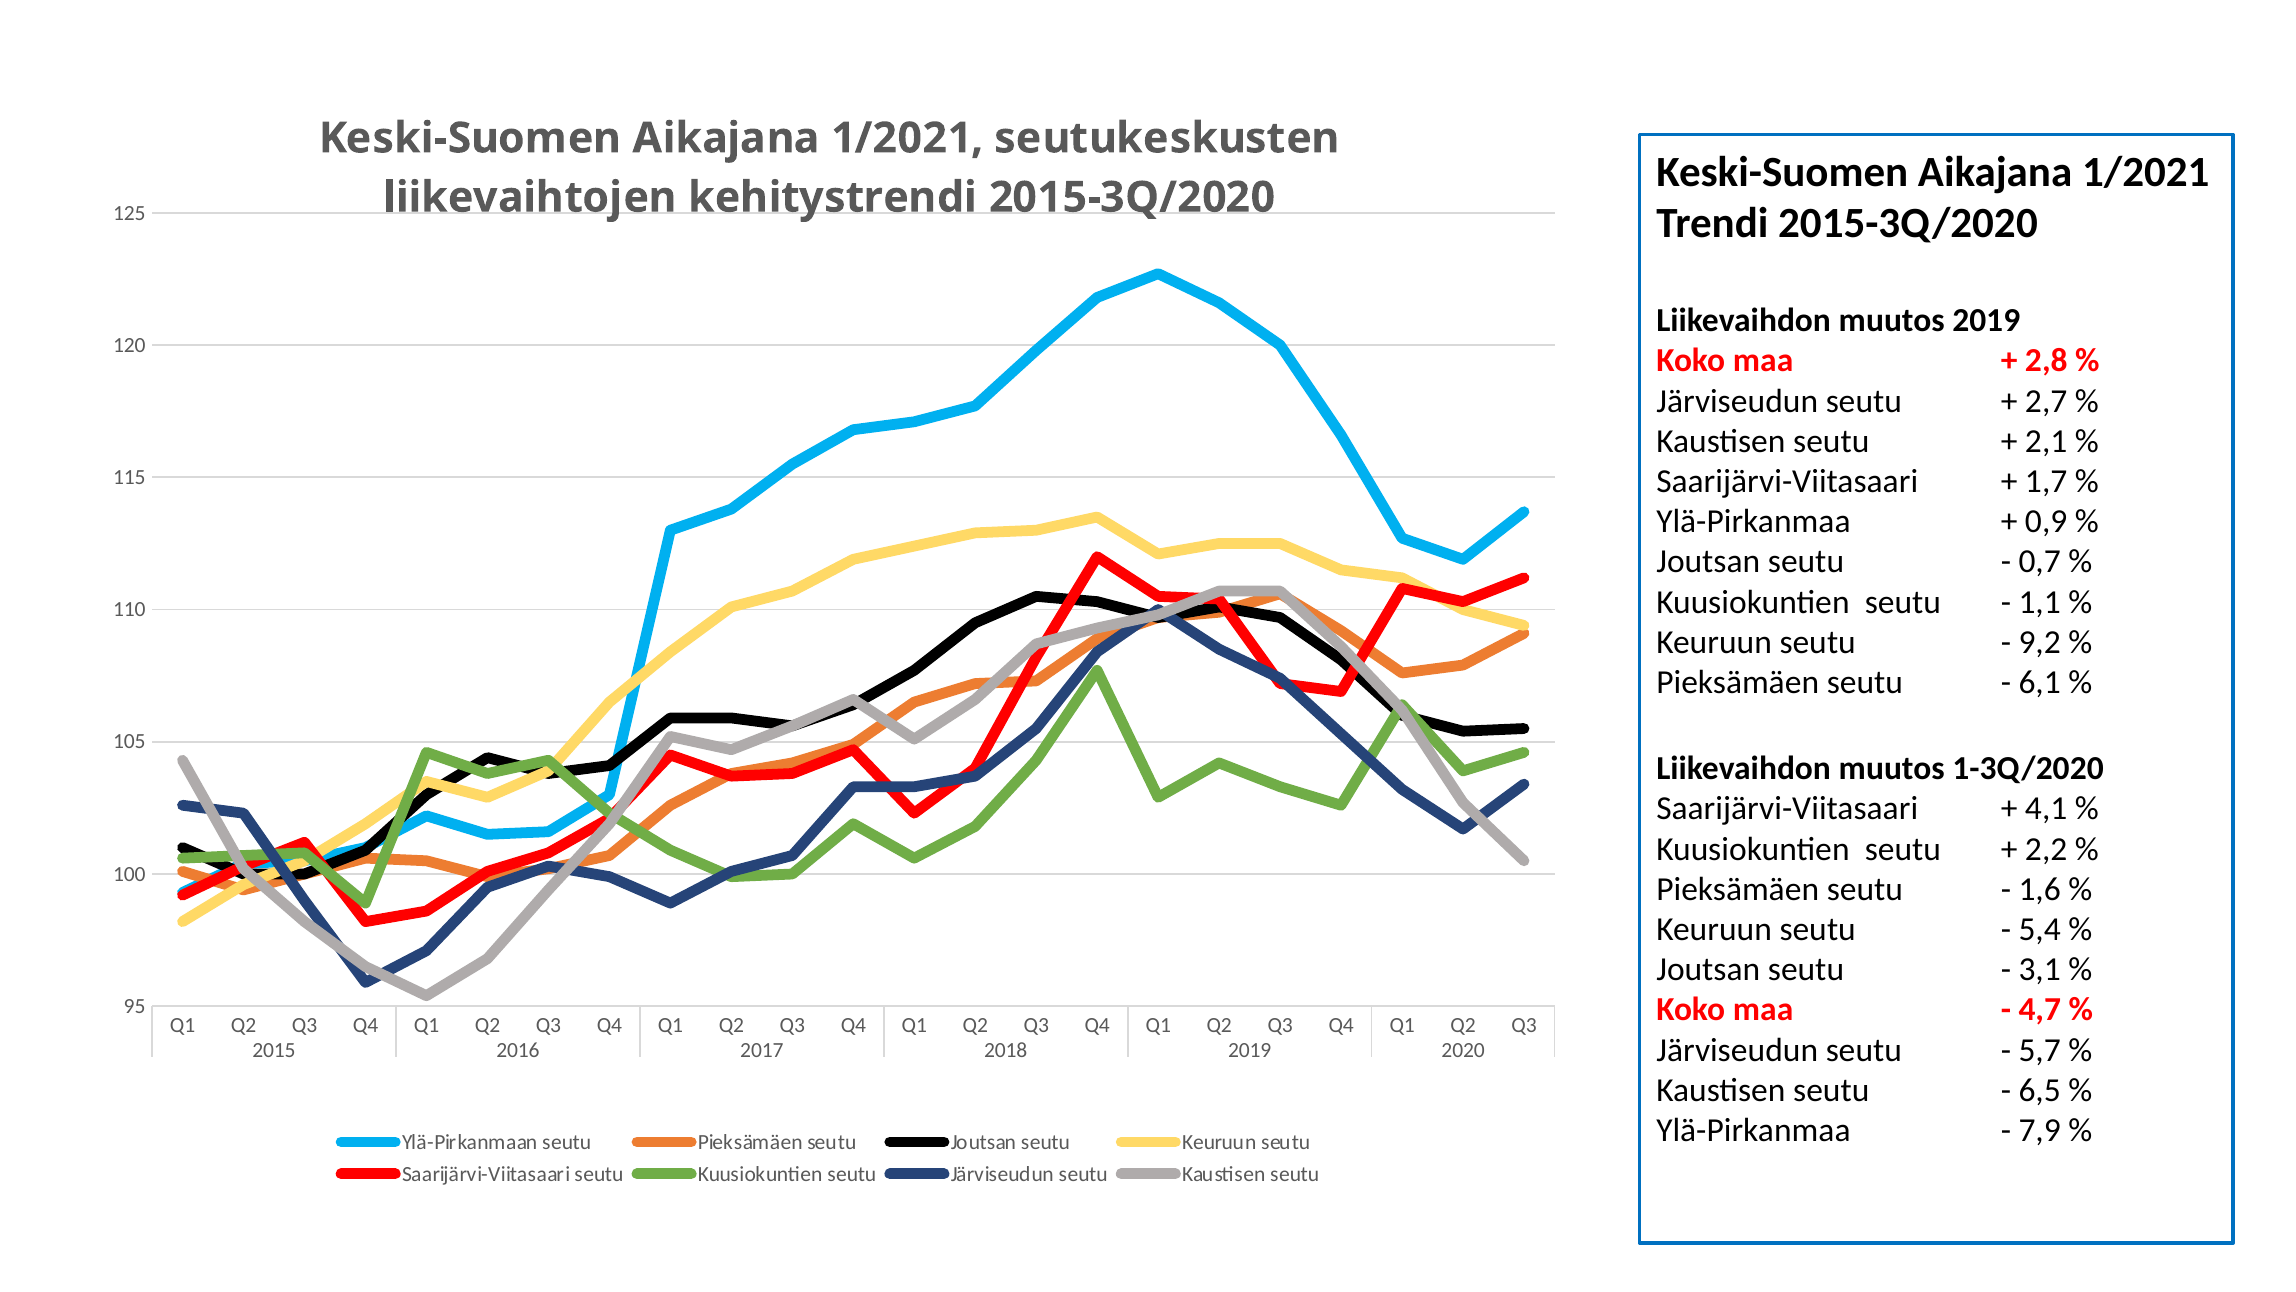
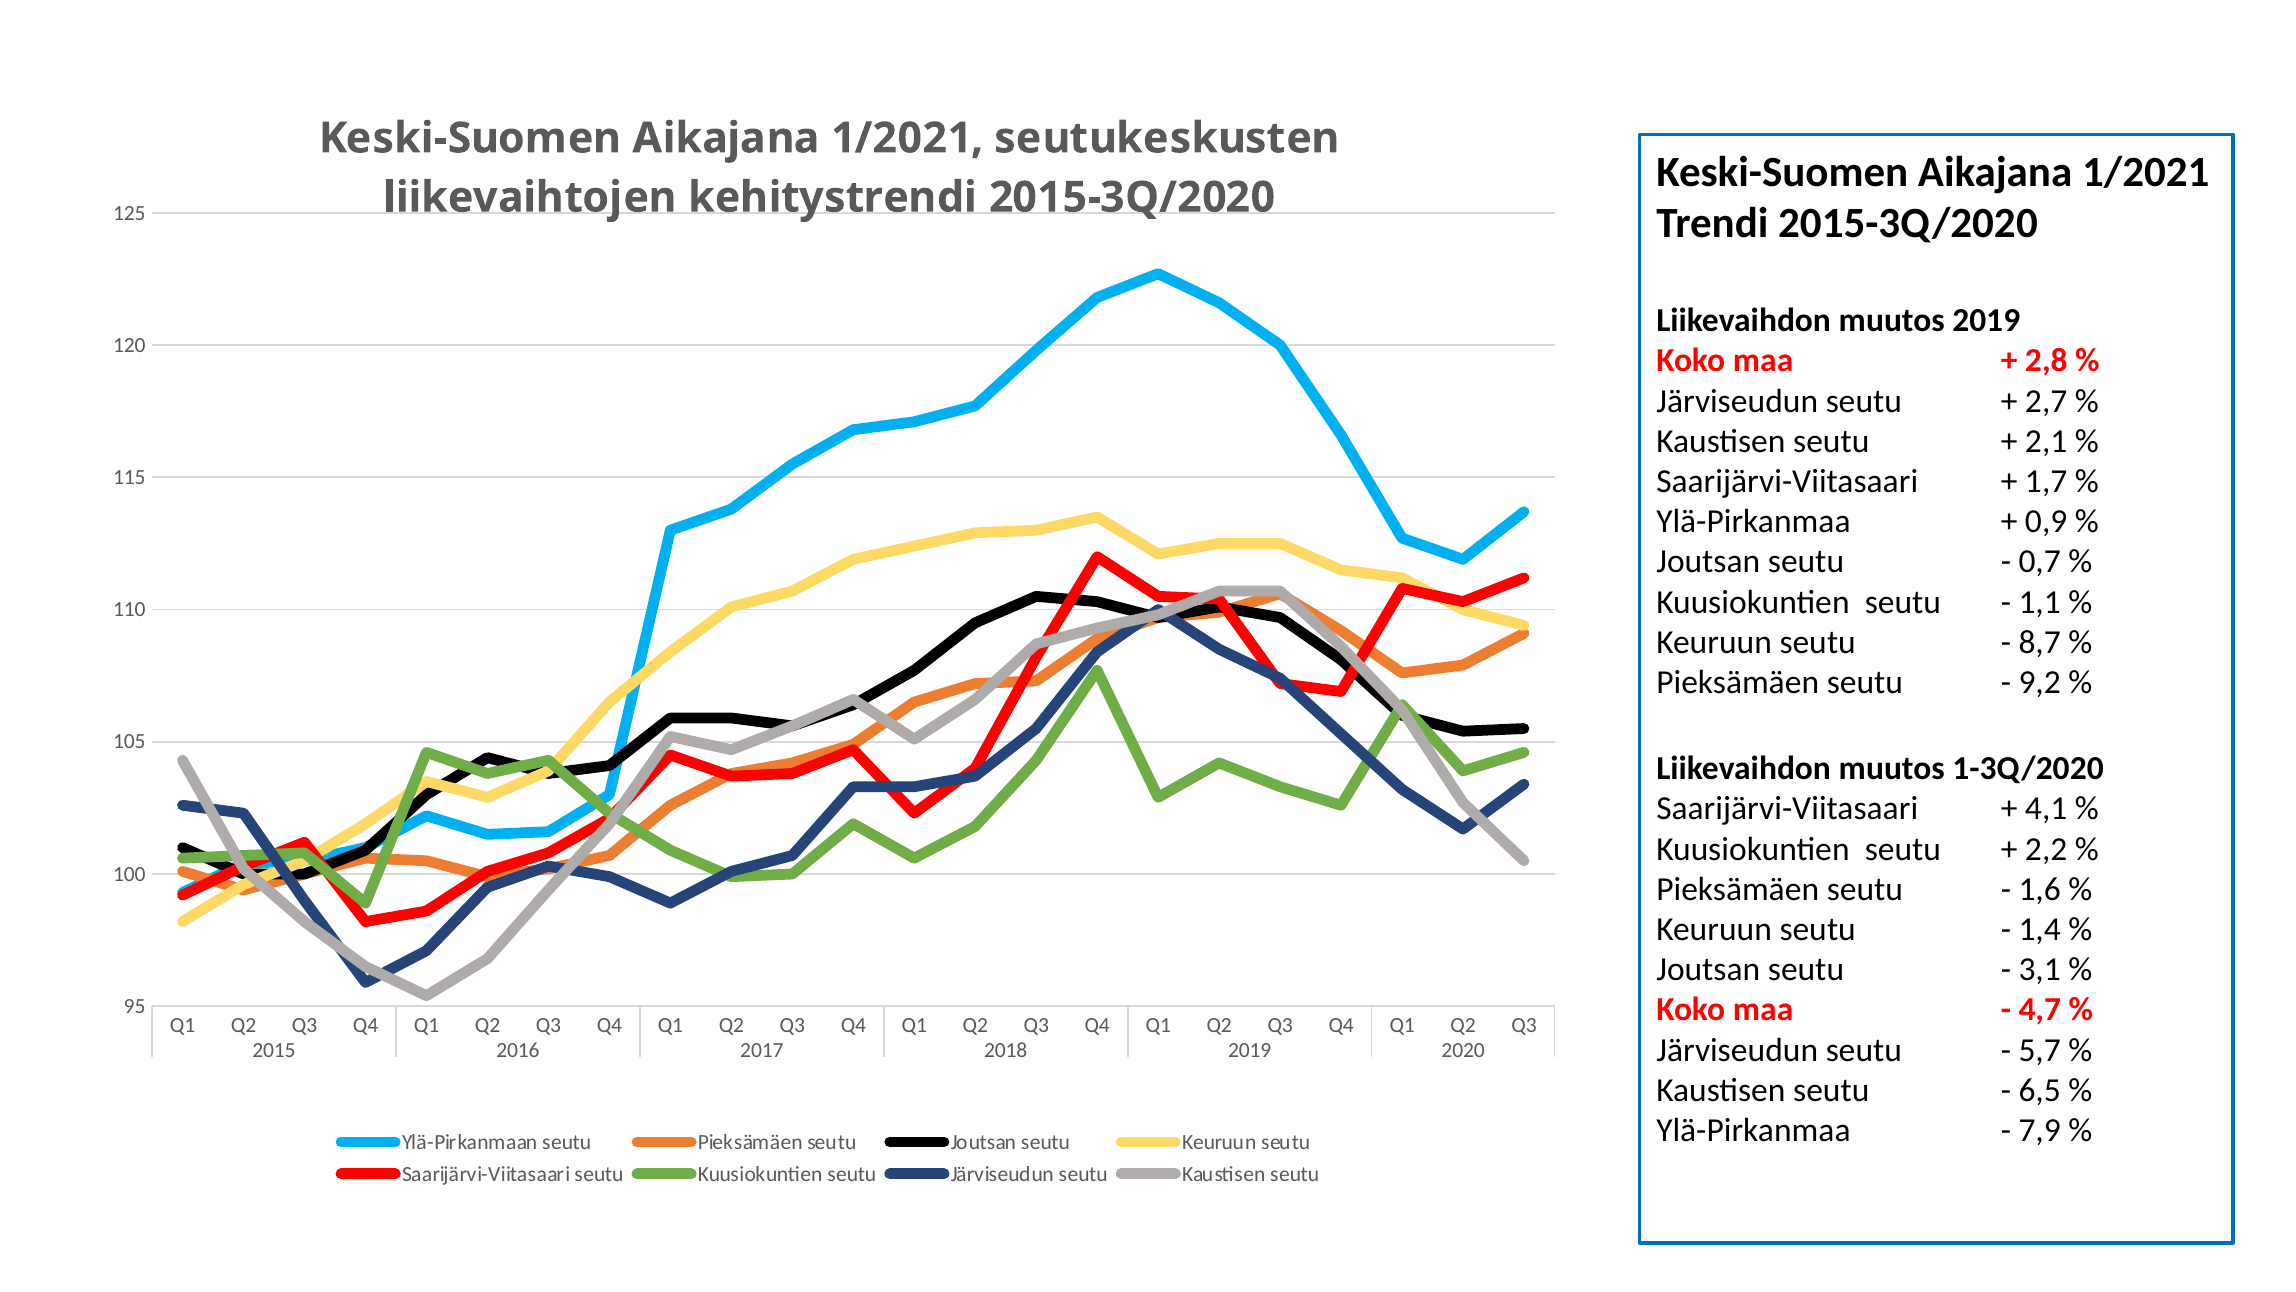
9,2: 9,2 -> 8,7
6,1: 6,1 -> 9,2
5,4: 5,4 -> 1,4
